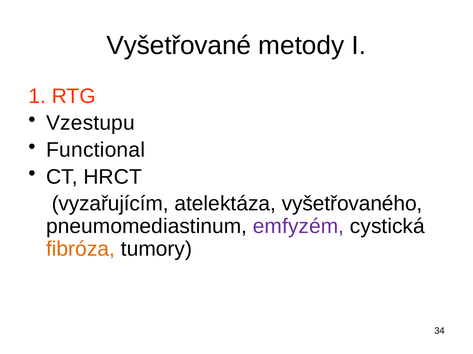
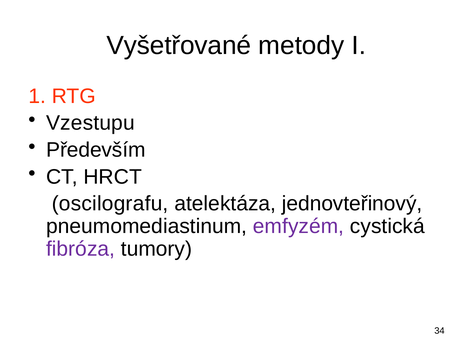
Functional: Functional -> Především
vyzařujícím: vyzařujícím -> oscilografu
vyšetřovaného: vyšetřovaného -> jednovteřinový
fibróza colour: orange -> purple
